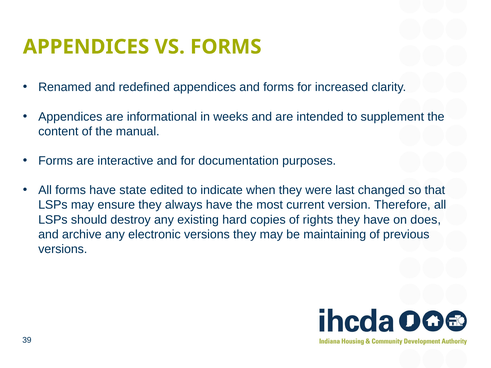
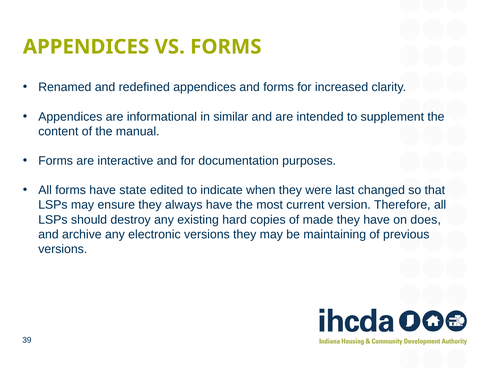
weeks: weeks -> similar
rights: rights -> made
